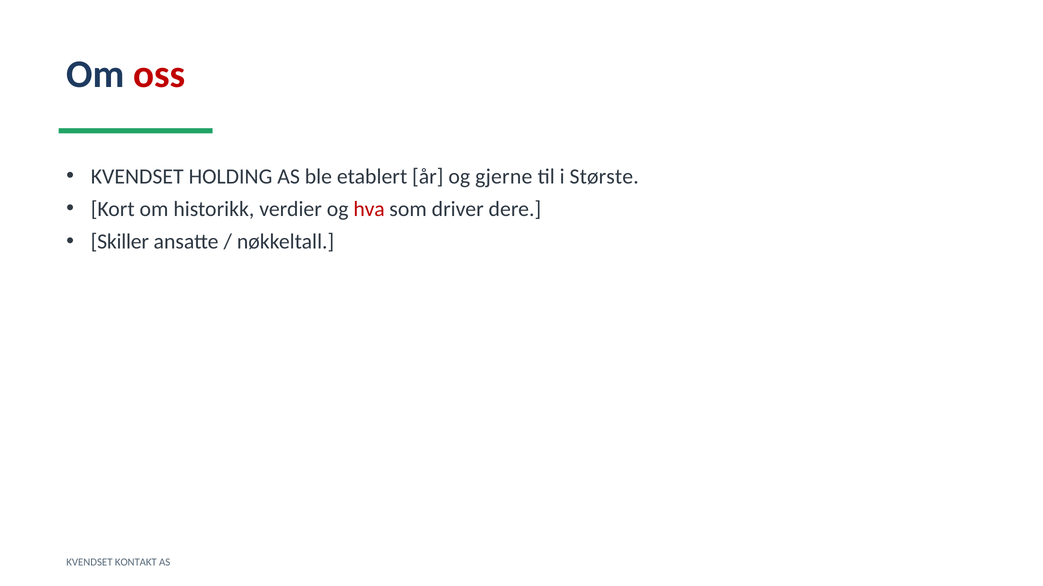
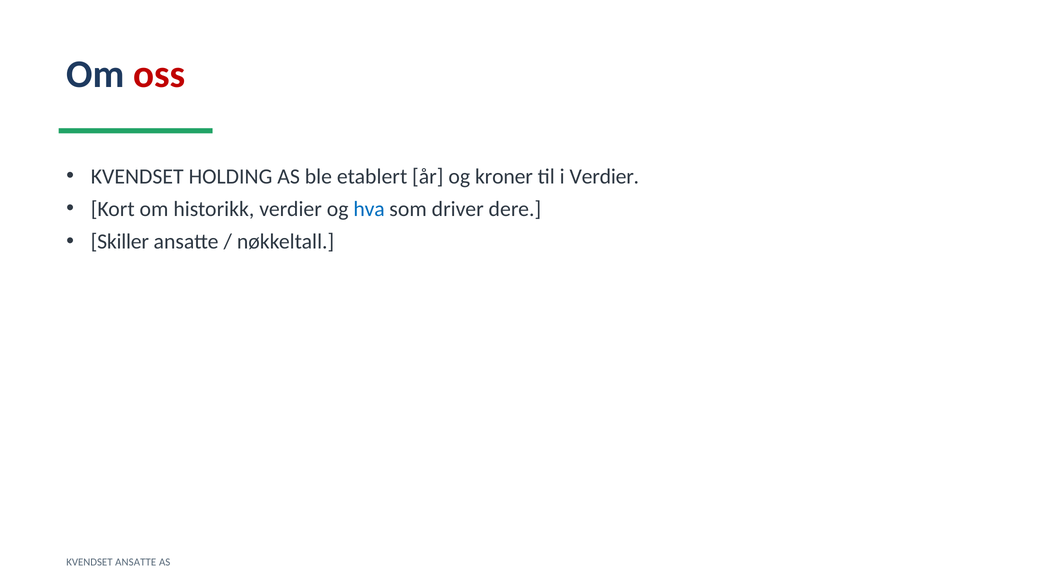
gjerne: gjerne -> kroner
i Største: Største -> Verdier
hva colour: red -> blue
KVENDSET KONTAKT: KONTAKT -> ANSATTE
